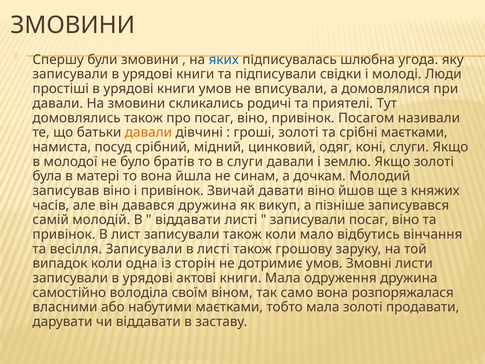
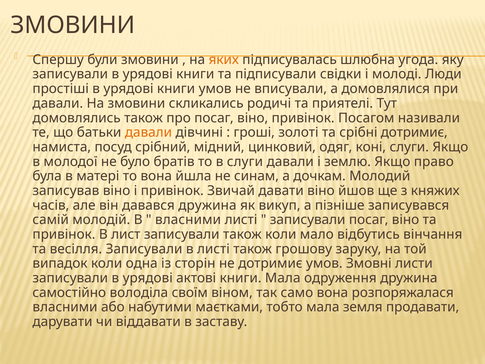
яких colour: blue -> orange
срібні маєтками: маєтками -> дотримиє
Якщо золоті: золоті -> право
віддавати at (188, 220): віддавати -> власними
мала золоті: золоті -> земля
